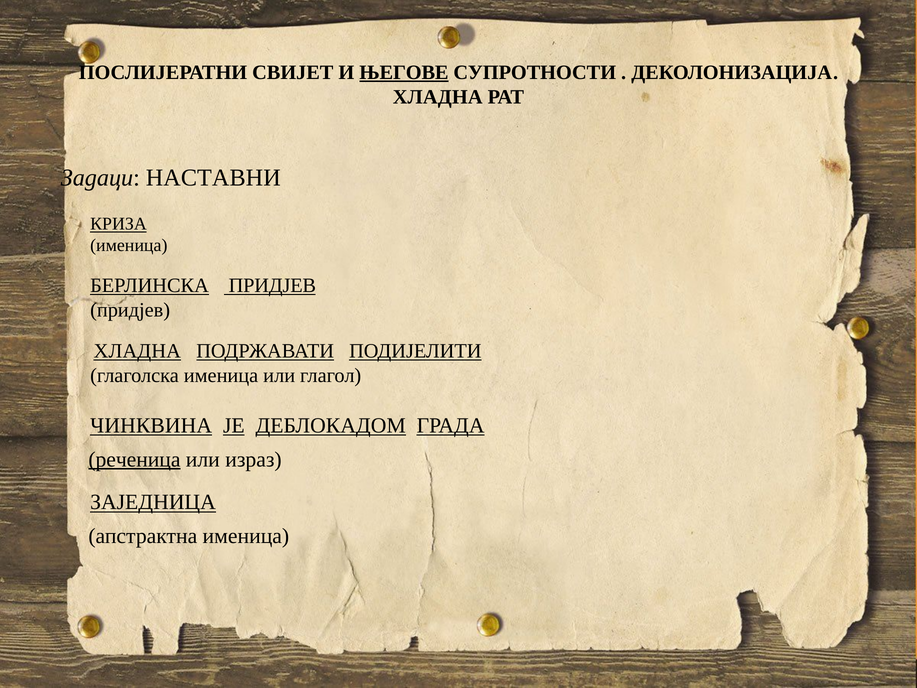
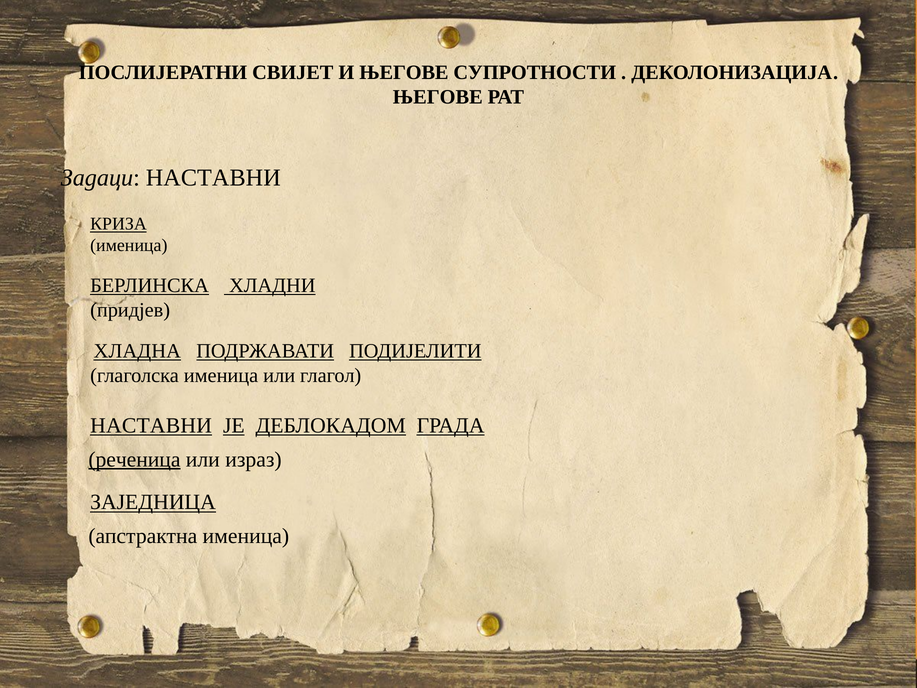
ЊЕГОВЕ at (404, 72) underline: present -> none
ХЛАДНА at (438, 97): ХЛАДНА -> ЊЕГОВЕ
БЕРЛИНСКА ПРИДЈЕВ: ПРИДЈЕВ -> ХЛАДНИ
ЧИНКВИНА at (151, 425): ЧИНКВИНА -> НАСТАВНИ
